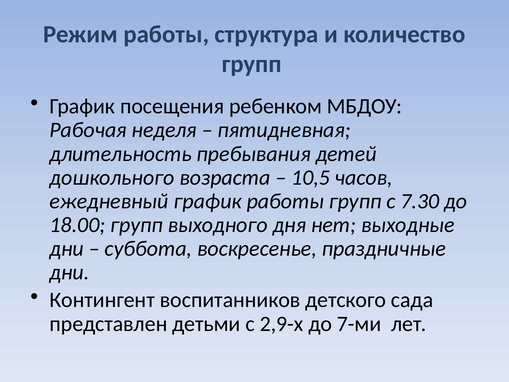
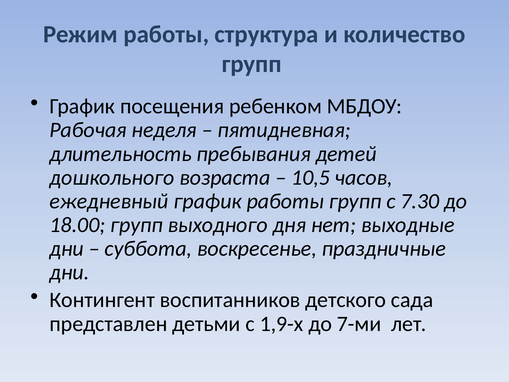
2,9-х: 2,9-х -> 1,9-х
